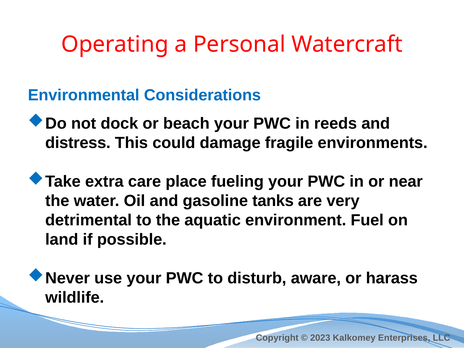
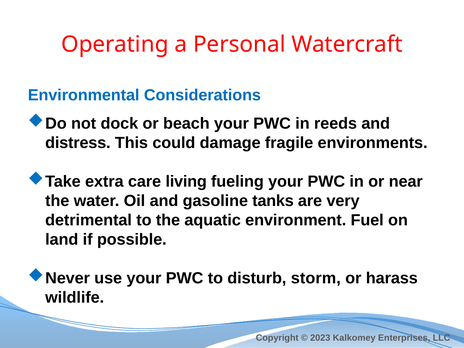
place: place -> living
aware: aware -> storm
